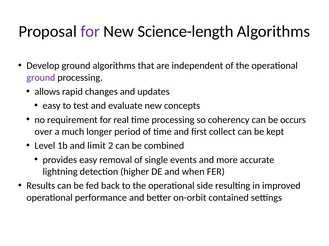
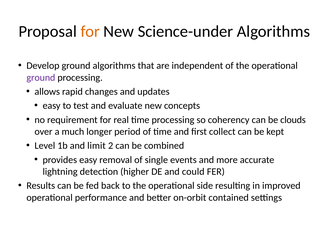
for at (90, 32) colour: purple -> orange
Science-length: Science-length -> Science-under
occurs: occurs -> clouds
when: when -> could
